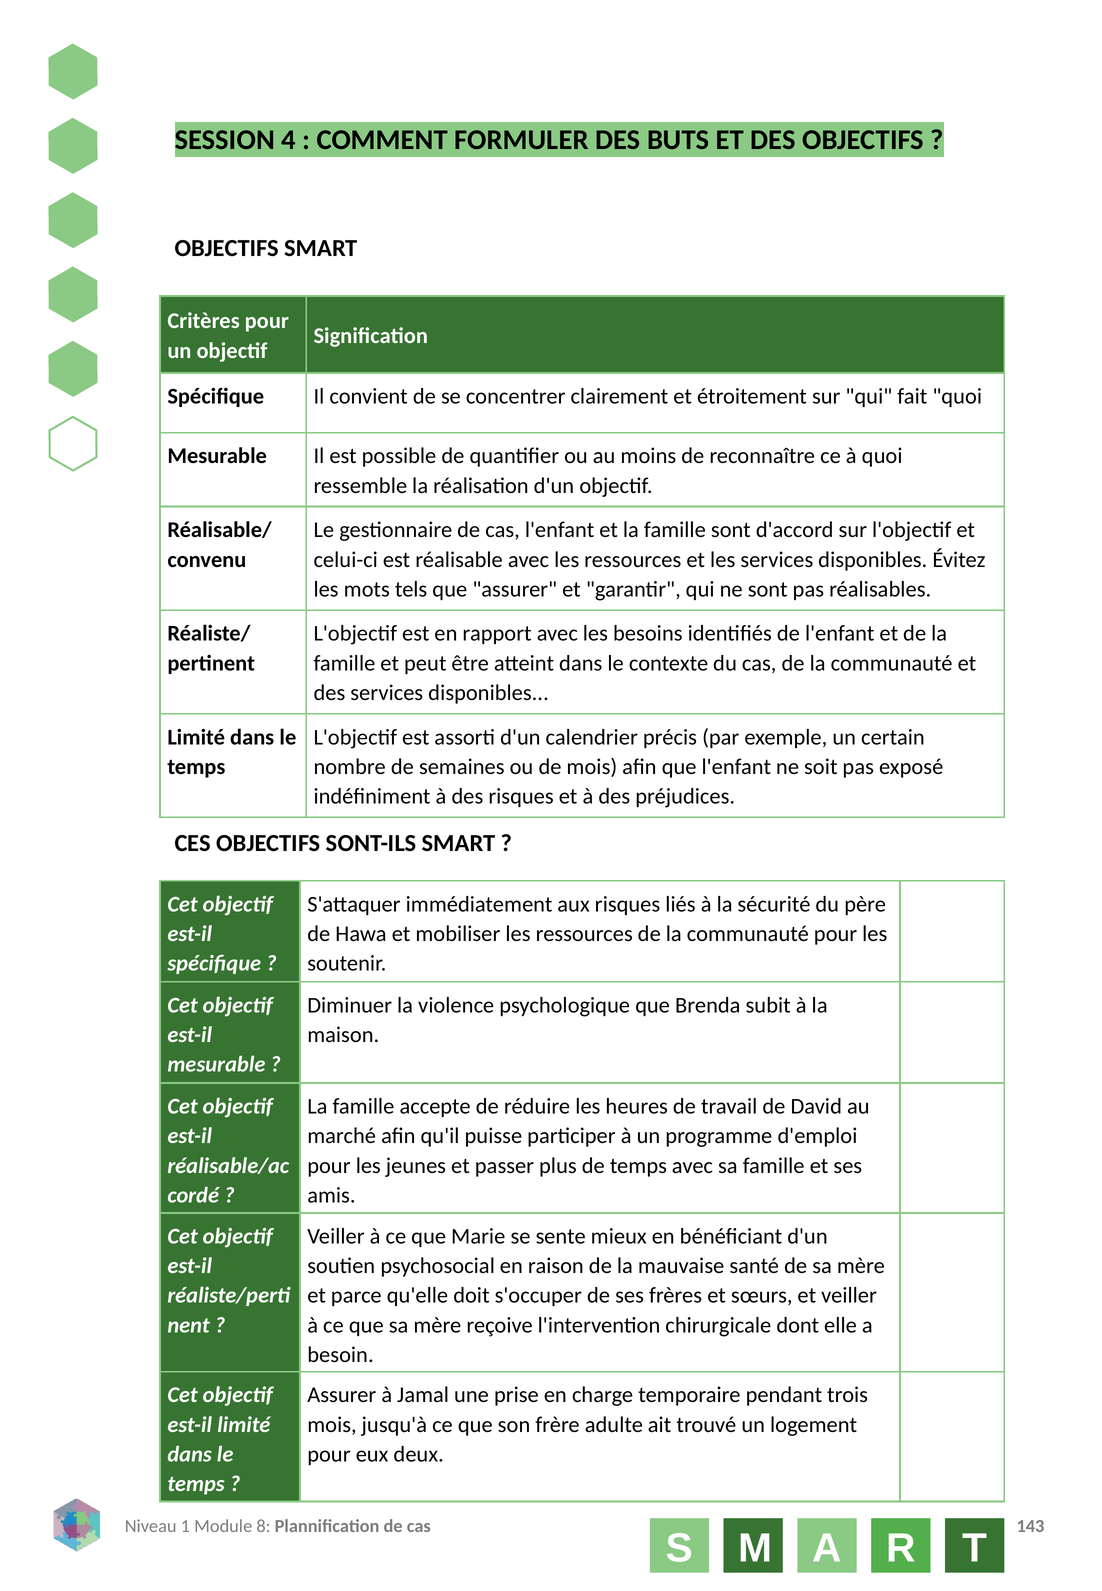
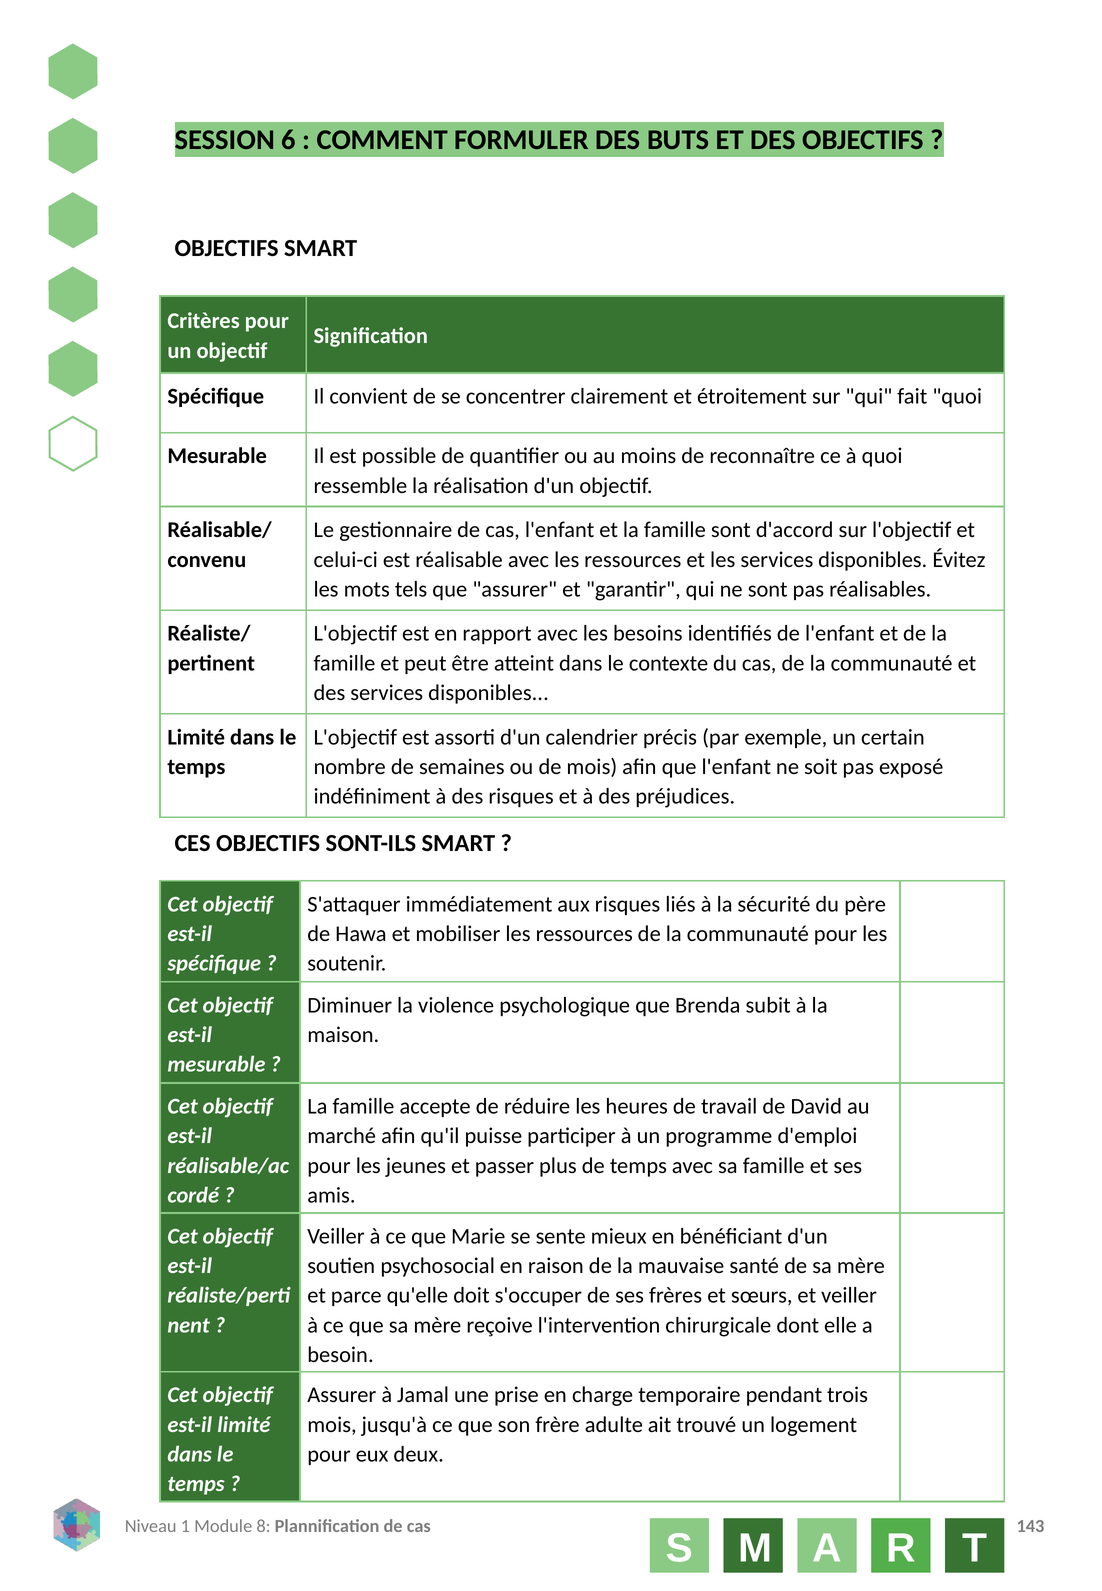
4: 4 -> 6
